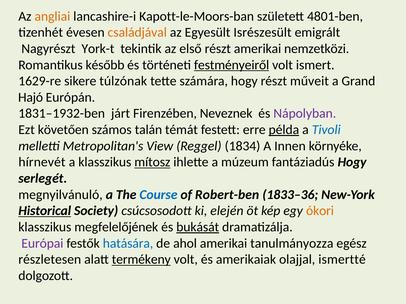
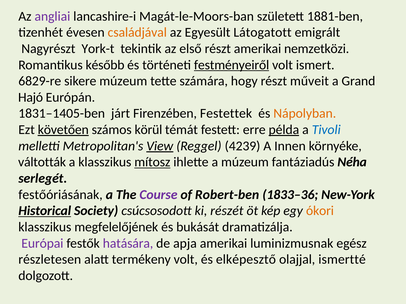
angliai colour: orange -> purple
Kapott-le-Moors-ban: Kapott-le-Moors-ban -> Magát-le-Moors-ban
4801-ben: 4801-ben -> 1881-ben
Isrészesült: Isrészesült -> Látogatott
1629-re: 1629-re -> 6829-re
sikere túlzónak: túlzónak -> múzeum
1831–1932-ben: 1831–1932-ben -> 1831–1405-ben
Neveznek: Neveznek -> Festettek
Nápolyban colour: purple -> orange
követően underline: none -> present
talán: talán -> körül
View underline: none -> present
1834: 1834 -> 4239
hírnevét: hírnevét -> váltották
fantáziadús Hogy: Hogy -> Néha
megnyilvánuló: megnyilvánuló -> festőóriásának
Course colour: blue -> purple
elején: elején -> részét
bukását underline: present -> none
hatására colour: blue -> purple
ahol: ahol -> apja
tanulmányozza: tanulmányozza -> luminizmusnak
termékeny underline: present -> none
amerikaiak: amerikaiak -> elképesztő
